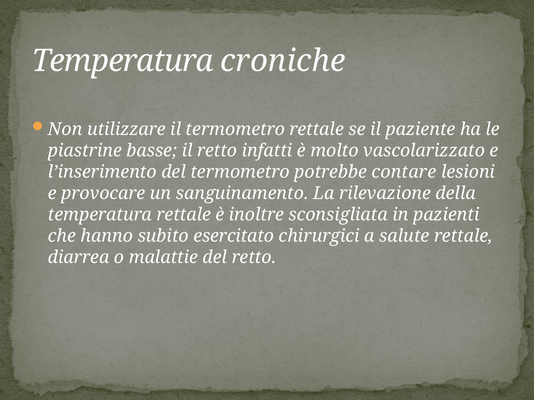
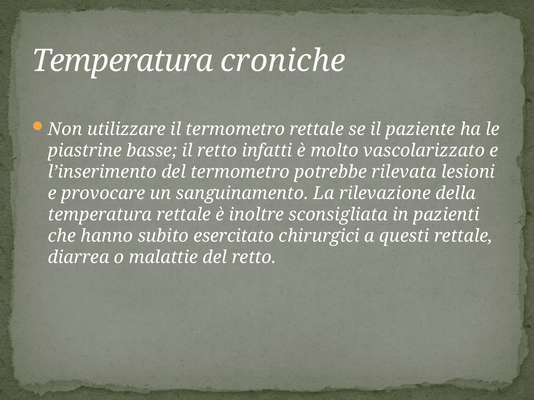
contare: contare -> rilevata
salute: salute -> questi
